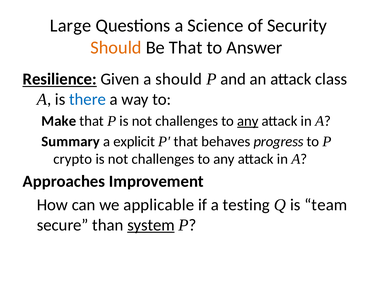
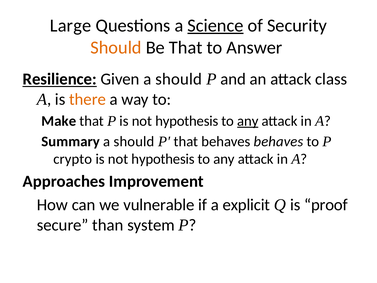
Science underline: none -> present
there colour: blue -> orange
P is not challenges: challenges -> hypothesis
explicit at (134, 141): explicit -> should
behaves progress: progress -> behaves
challenges at (163, 159): challenges -> hypothesis
applicable: applicable -> vulnerable
testing: testing -> explicit
team: team -> proof
system underline: present -> none
